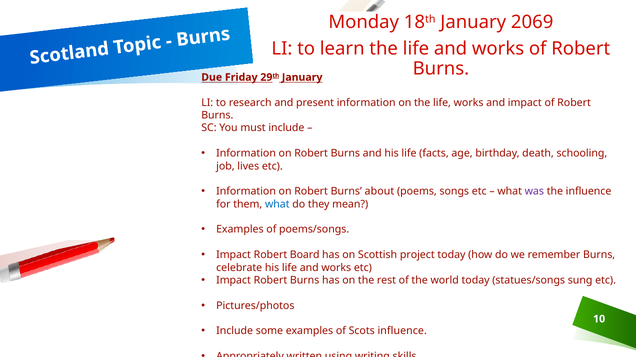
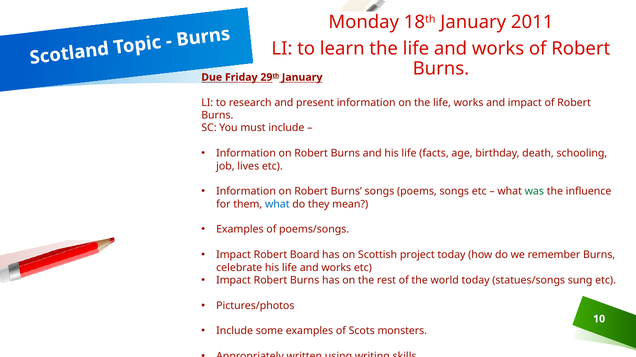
2069: 2069 -> 2011
Burns about: about -> songs
was colour: purple -> green
Scots influence: influence -> monsters
